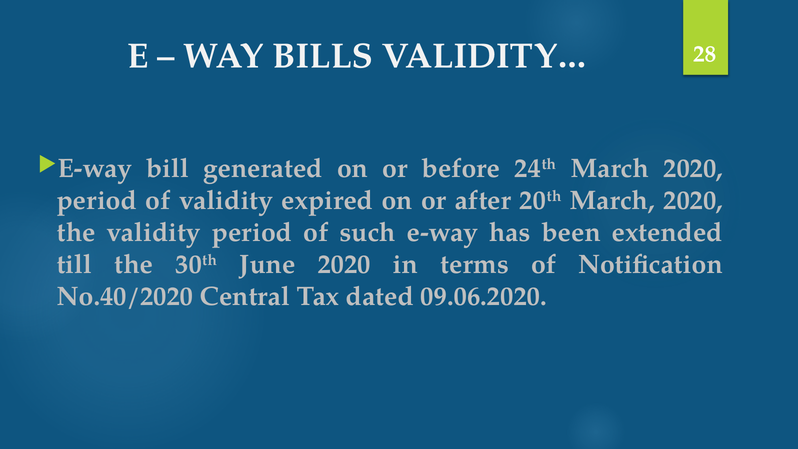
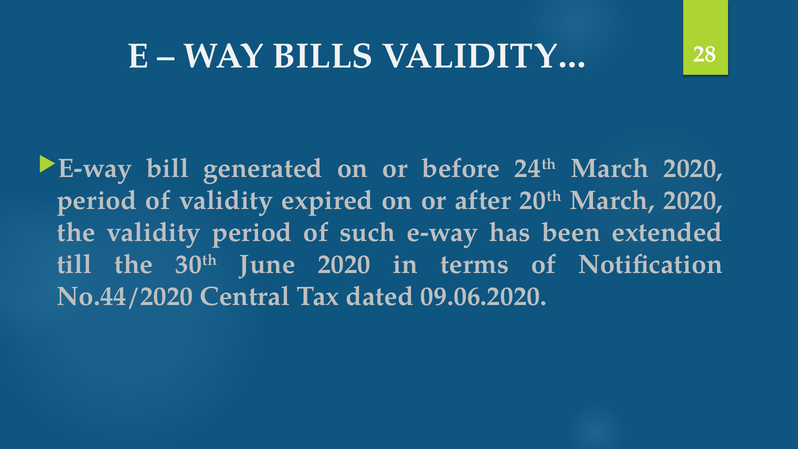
No.40/2020: No.40/2020 -> No.44/2020
